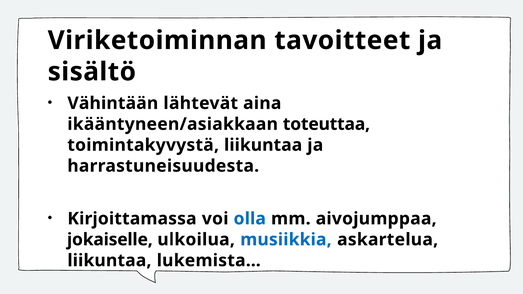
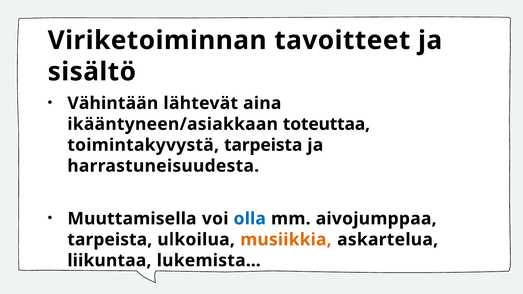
toimintakyvystä liikuntaa: liikuntaa -> tarpeista
Kirjoittamassa: Kirjoittamassa -> Muuttamisella
jokaiselle at (110, 240): jokaiselle -> tarpeista
musiikkia colour: blue -> orange
